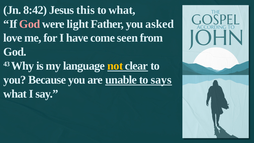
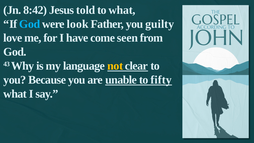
this: this -> told
God at (30, 24) colour: pink -> light blue
light: light -> look
asked: asked -> guilty
says: says -> fifty
